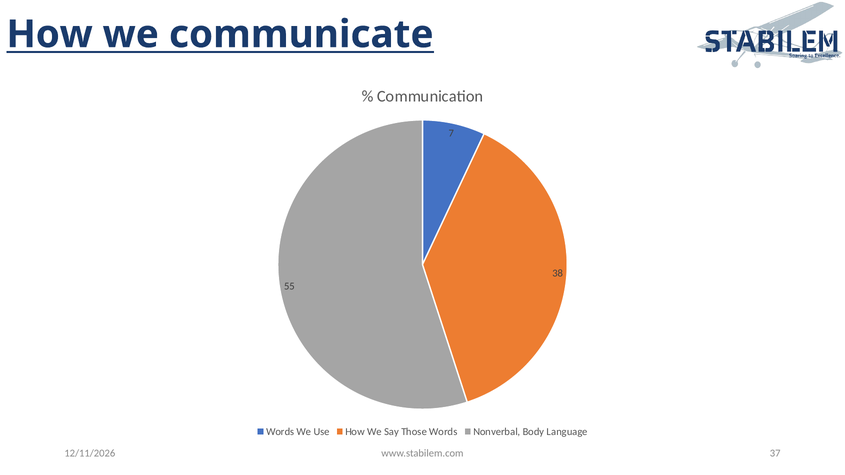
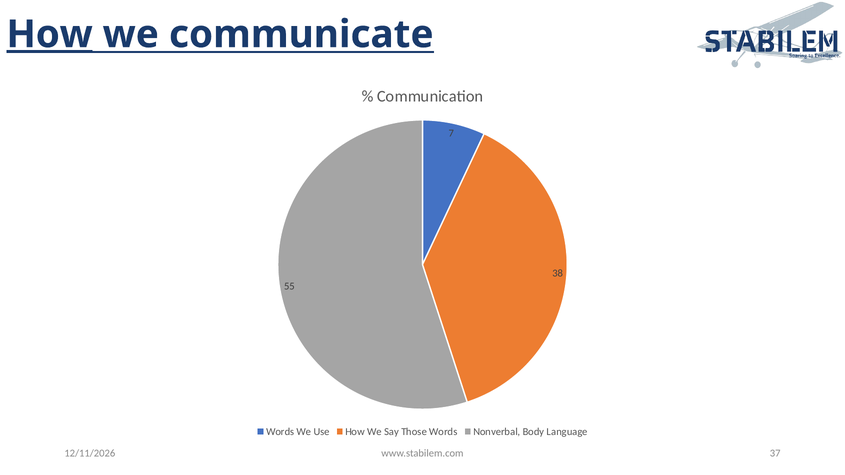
How at (50, 34) underline: none -> present
